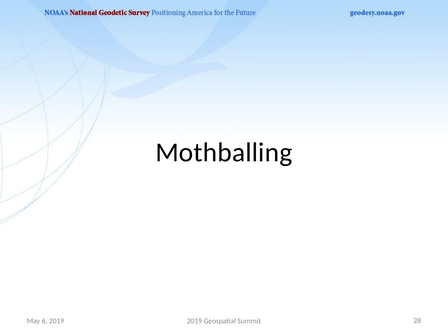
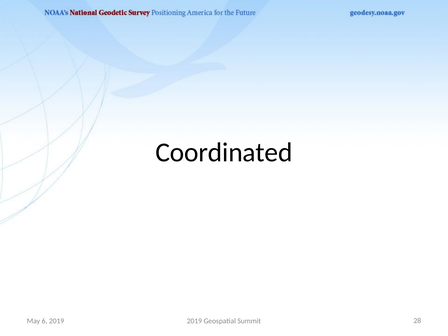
Mothballing: Mothballing -> Coordinated
